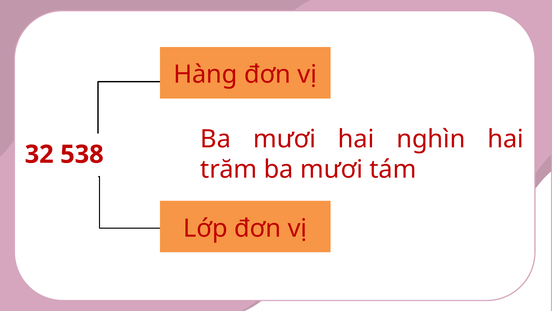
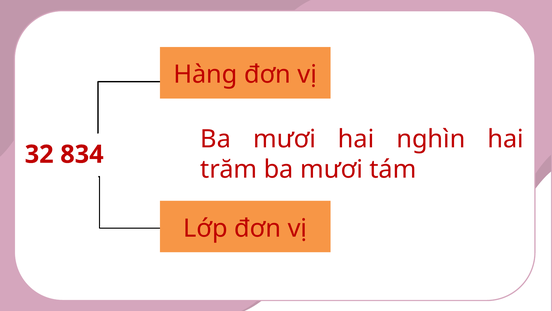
538: 538 -> 834
